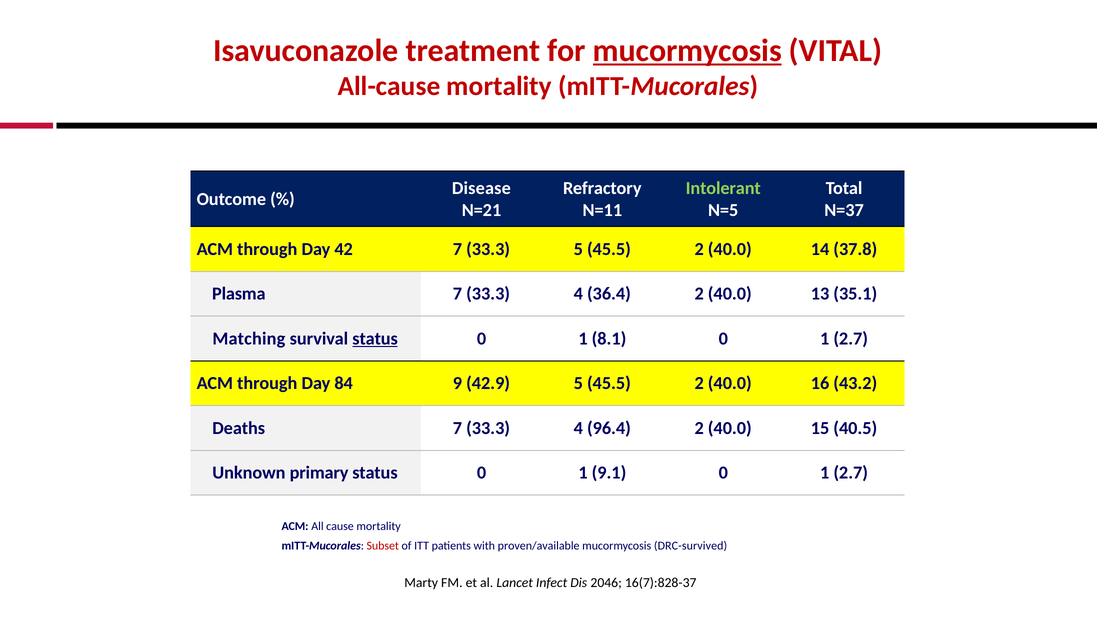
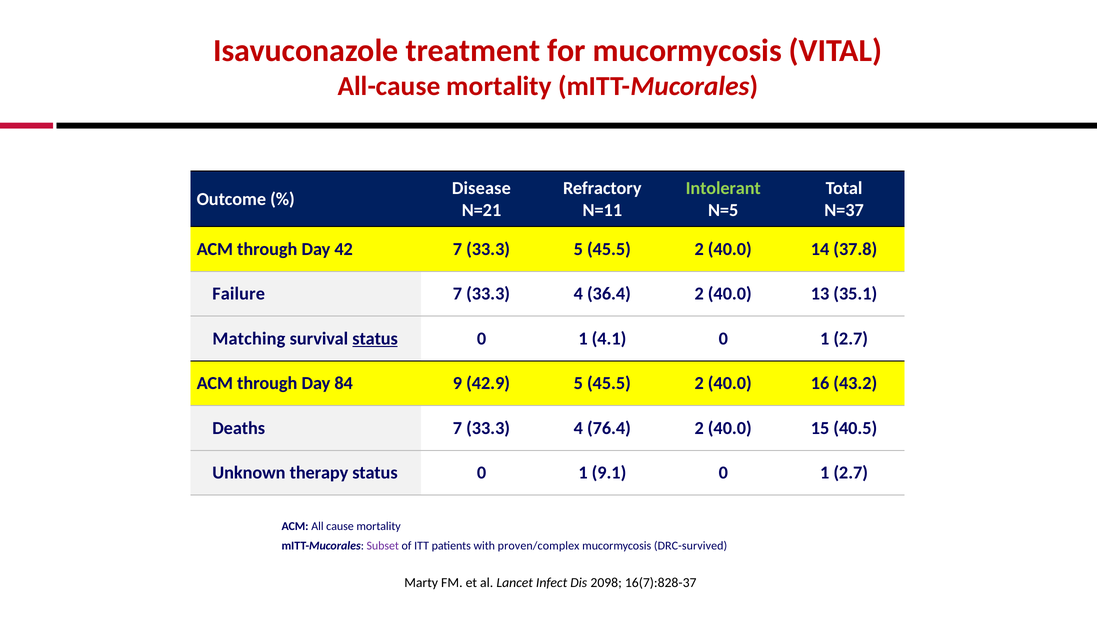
mucormycosis at (687, 51) underline: present -> none
Plasma: Plasma -> Failure
8.1: 8.1 -> 4.1
96.4: 96.4 -> 76.4
primary: primary -> therapy
Subset colour: red -> purple
proven/available: proven/available -> proven/complex
2046: 2046 -> 2098
